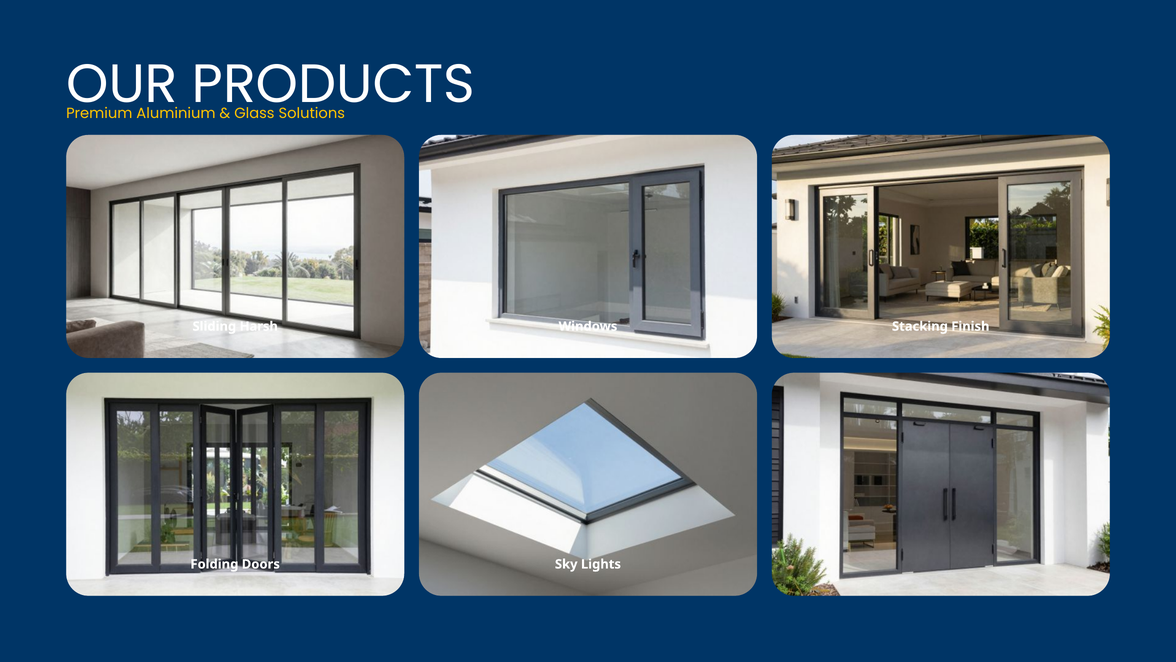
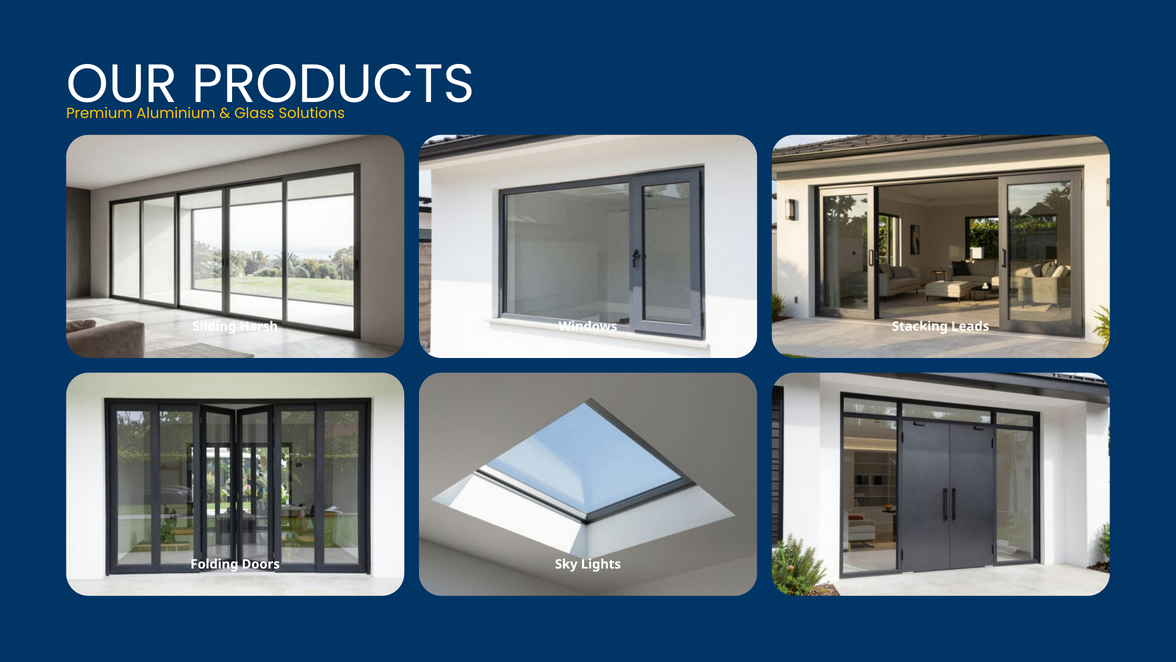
Finish: Finish -> Leads
